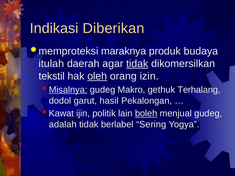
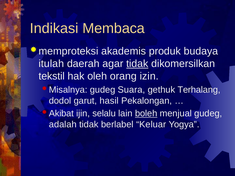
Diberikan: Diberikan -> Membaca
maraknya: maraknya -> akademis
oleh underline: present -> none
Misalnya underline: present -> none
Makro: Makro -> Suara
Kawat: Kawat -> Akibat
politik: politik -> selalu
Sering: Sering -> Keluar
